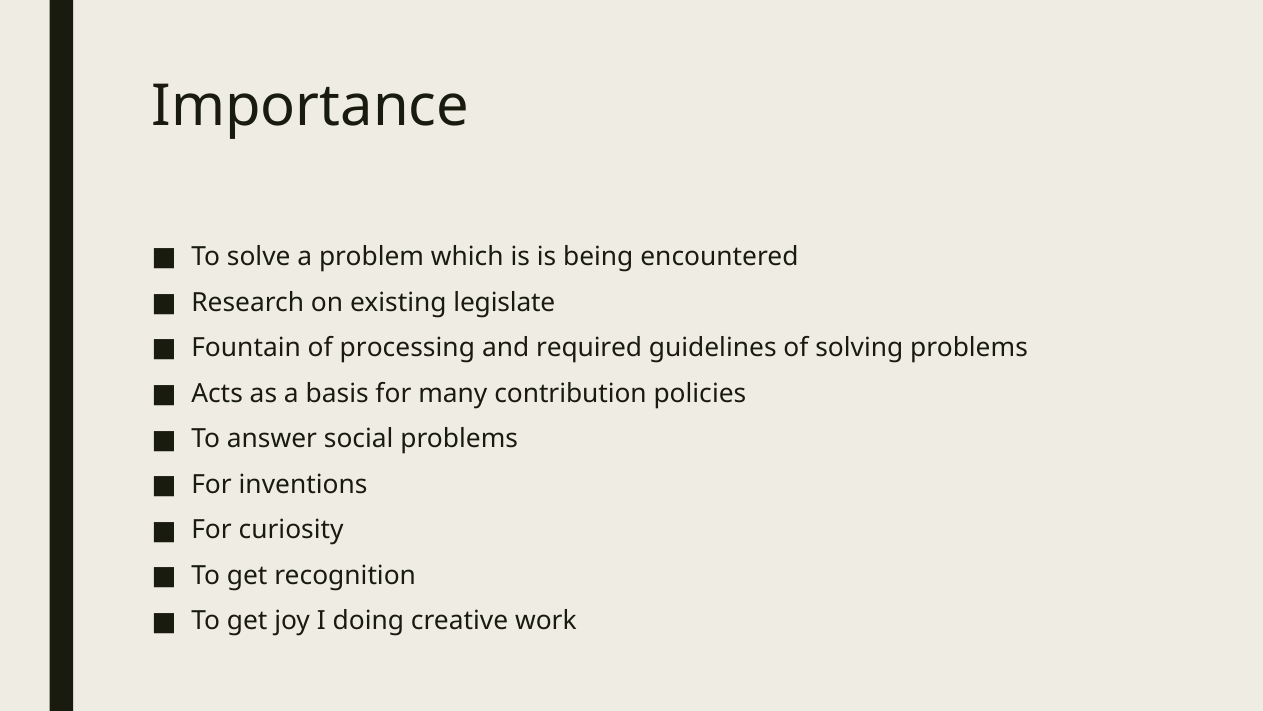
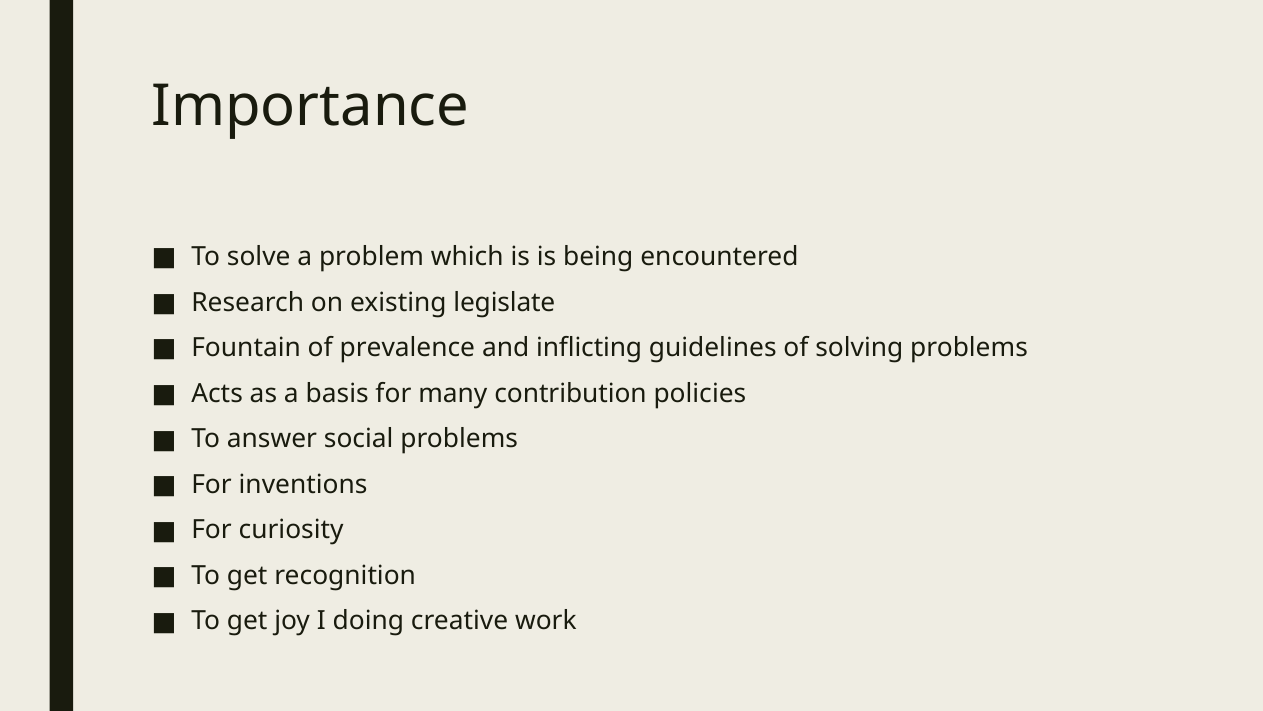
processing: processing -> prevalence
required: required -> inflicting
